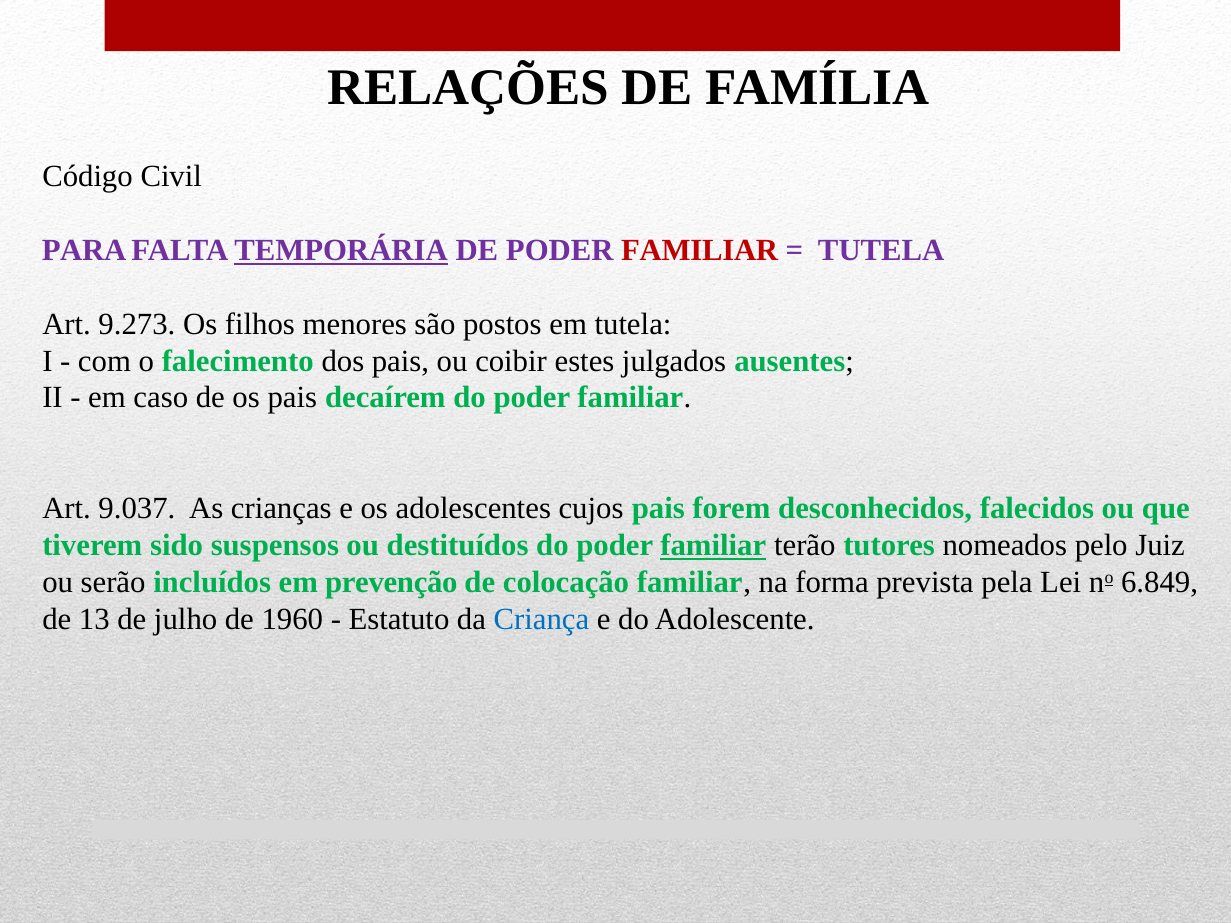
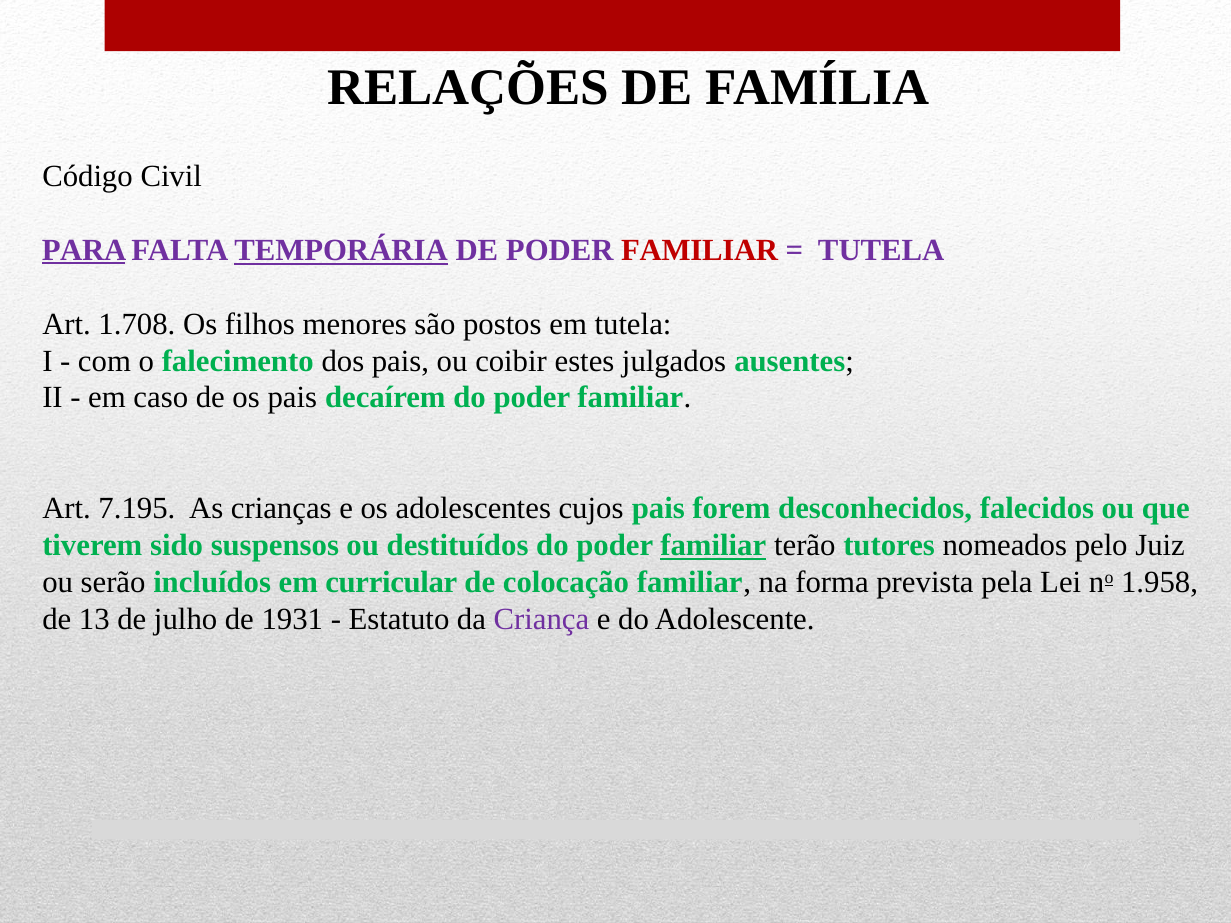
PARA underline: none -> present
9.273: 9.273 -> 1.708
9.037: 9.037 -> 7.195
prevenção: prevenção -> curricular
6.849: 6.849 -> 1.958
1960: 1960 -> 1931
Criança colour: blue -> purple
